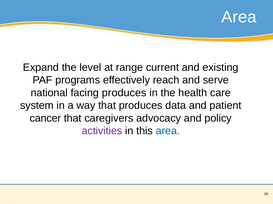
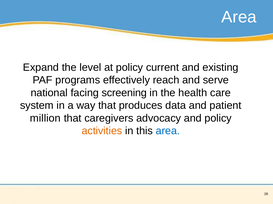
at range: range -> policy
facing produces: produces -> screening
cancer: cancer -> million
activities colour: purple -> orange
